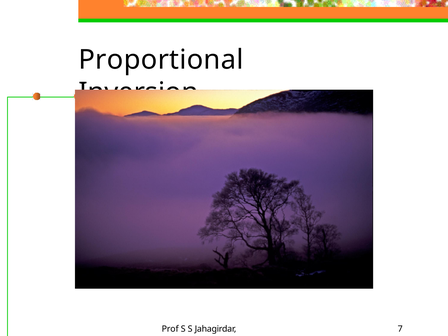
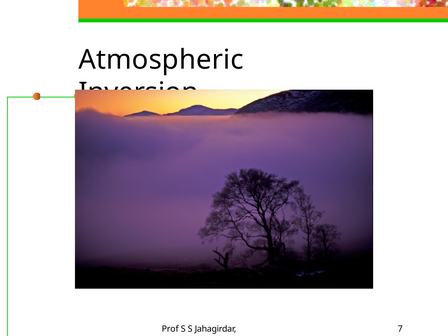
Proportional: Proportional -> Atmospheric
